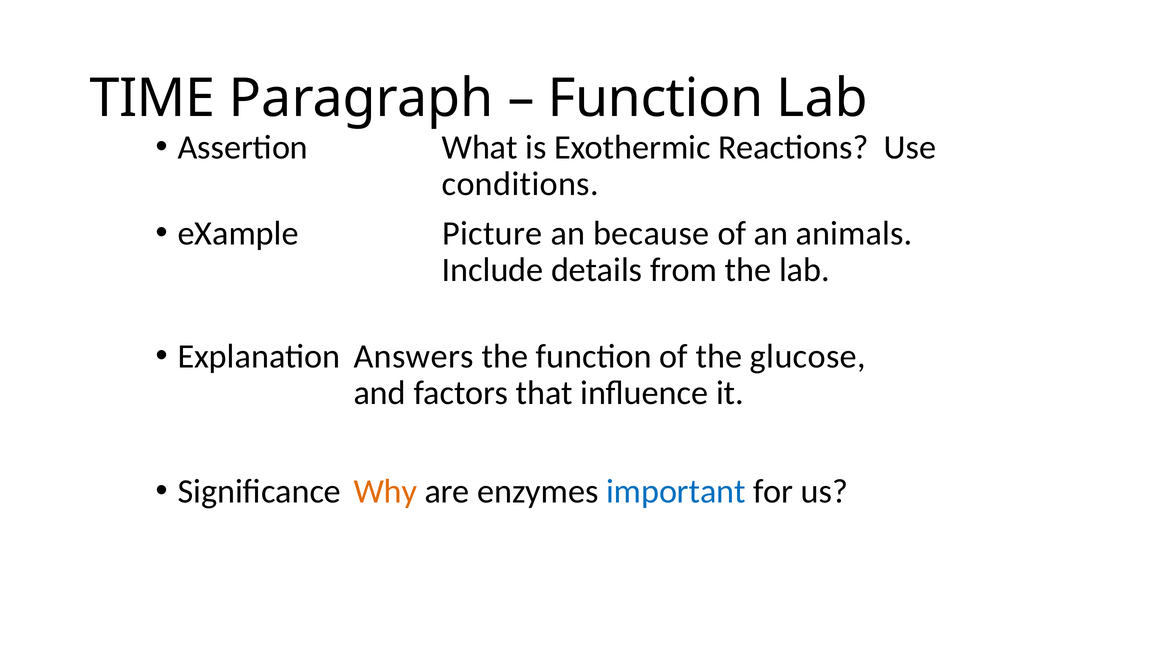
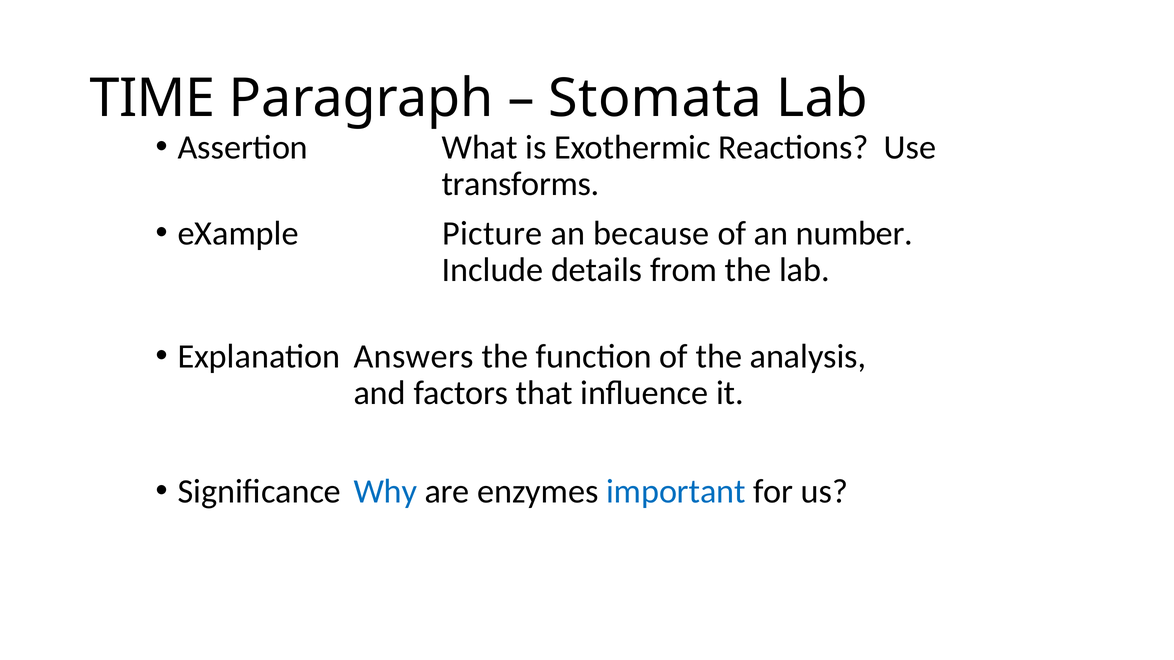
Function at (656, 99): Function -> Stomata
conditions: conditions -> transforms
animals: animals -> number
glucose: glucose -> analysis
Why colour: orange -> blue
